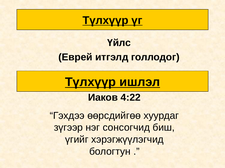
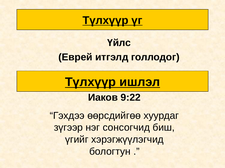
4:22: 4:22 -> 9:22
